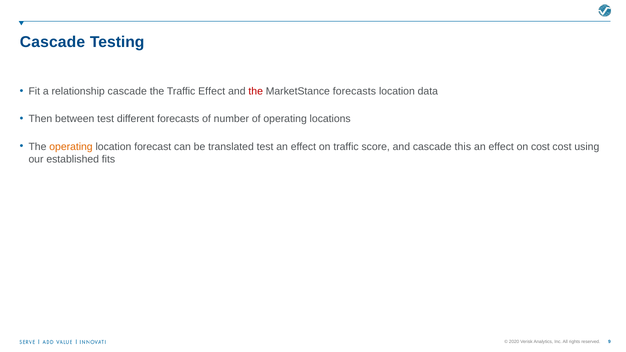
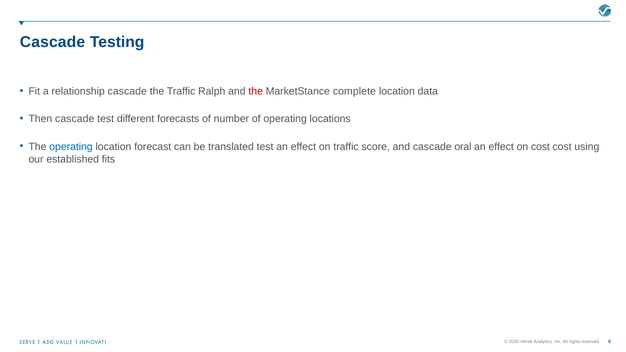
Traffic Effect: Effect -> Ralph
MarketStance forecasts: forecasts -> complete
Then between: between -> cascade
operating at (71, 147) colour: orange -> blue
this: this -> oral
